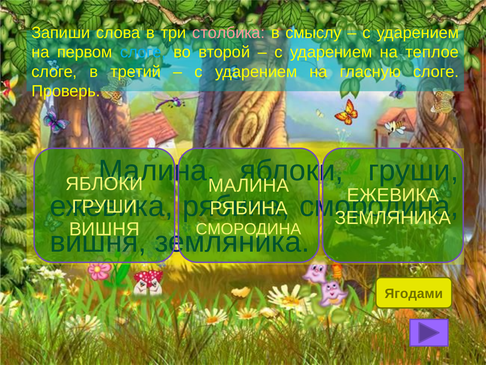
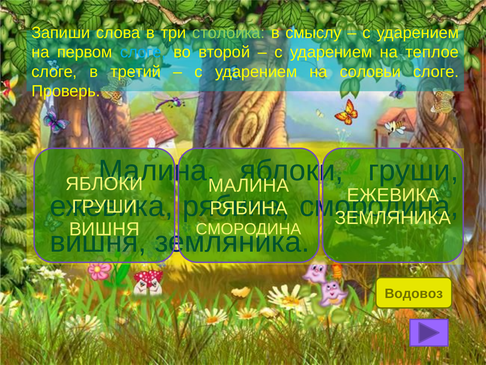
столбика colour: pink -> light green
гласную: гласную -> соловьи
Ягодами: Ягодами -> Водовоз
